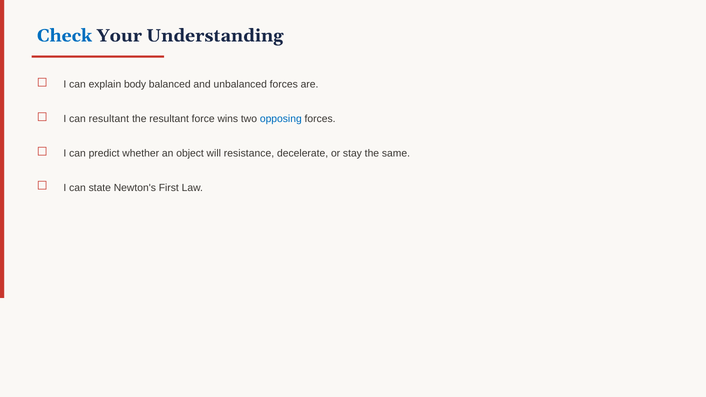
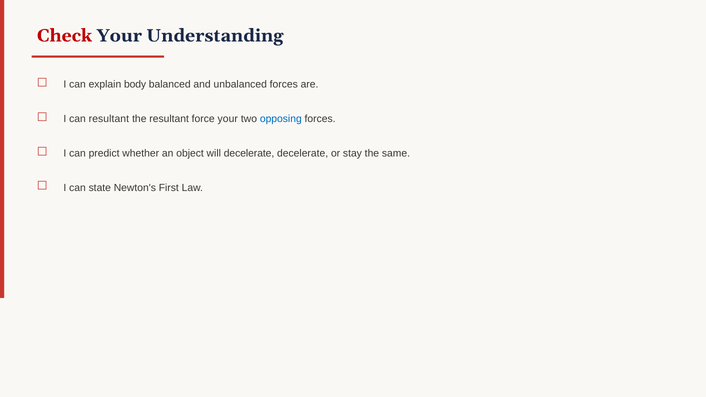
Check colour: blue -> red
force wins: wins -> your
will resistance: resistance -> decelerate
